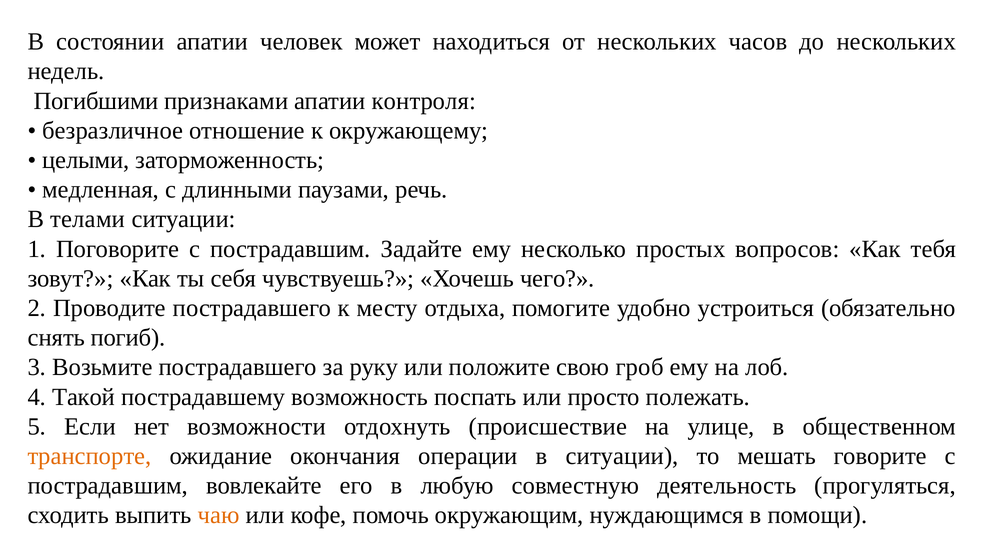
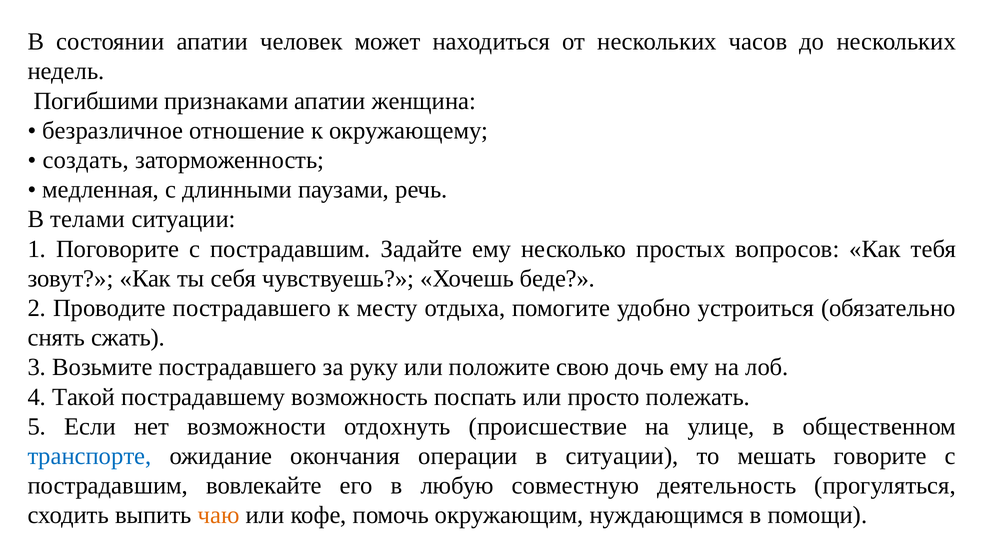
контроля: контроля -> женщина
целыми: целыми -> создать
чего: чего -> беде
погиб: погиб -> сжать
гроб: гроб -> дочь
транспорте colour: orange -> blue
